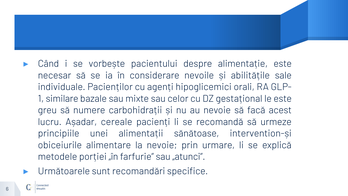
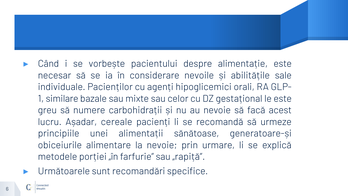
intervention-și: intervention-și -> generatoare-și
„atunci: „atunci -> „rapiță
